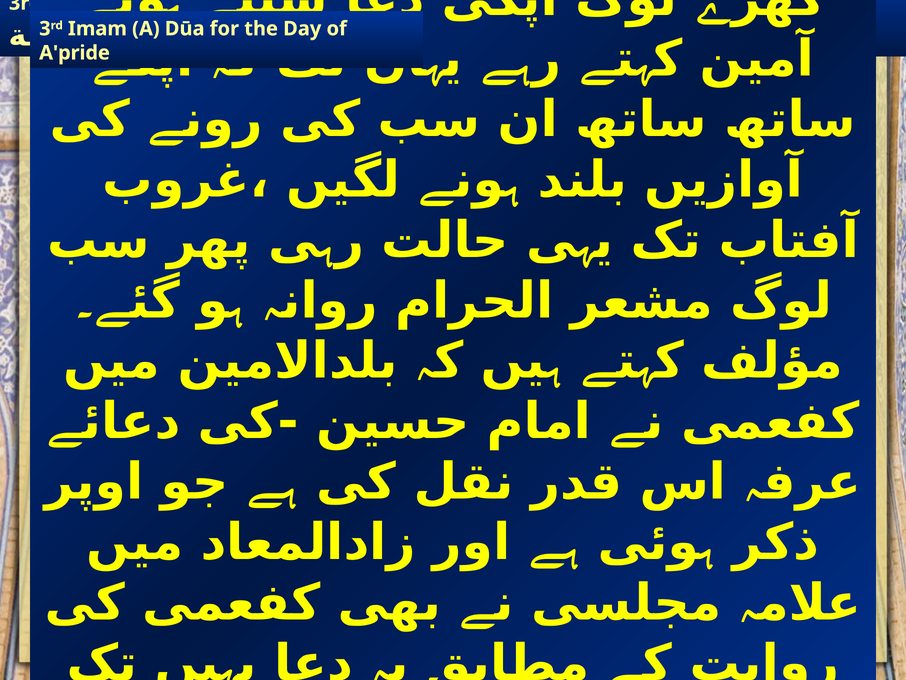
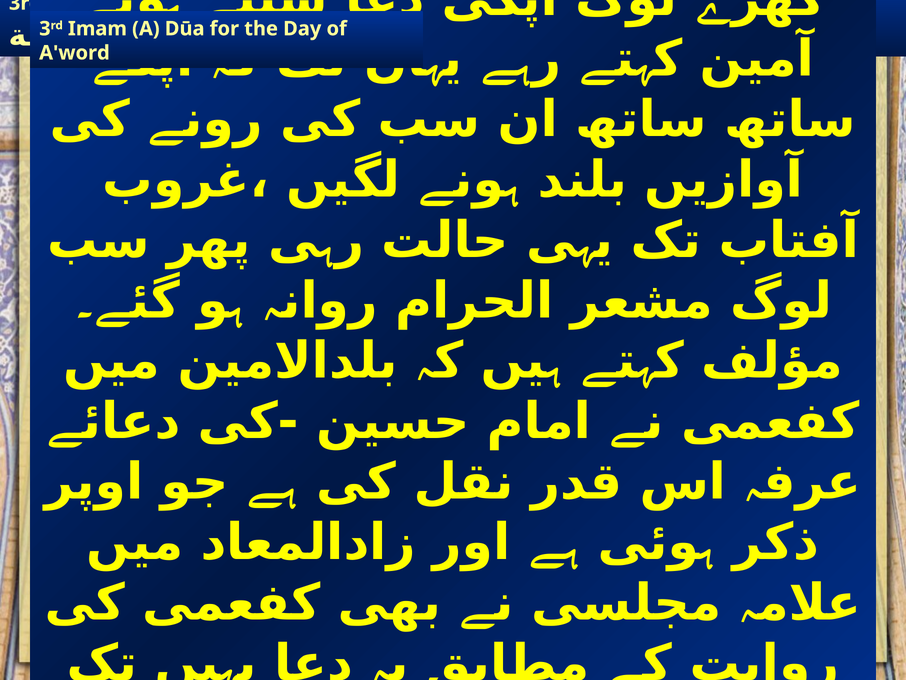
A'pride: A'pride -> A'word
